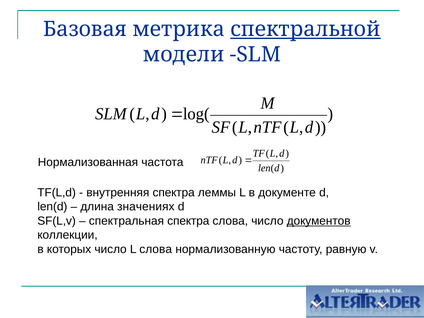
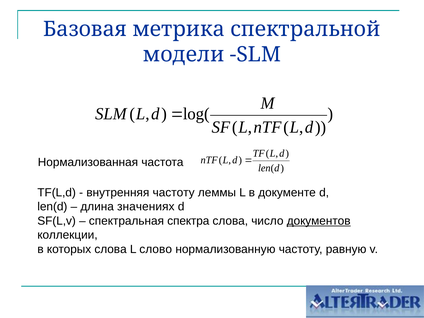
спектральной underline: present -> none
внутренняя спектра: спектра -> частоту
которых число: число -> слова
L слова: слова -> слово
